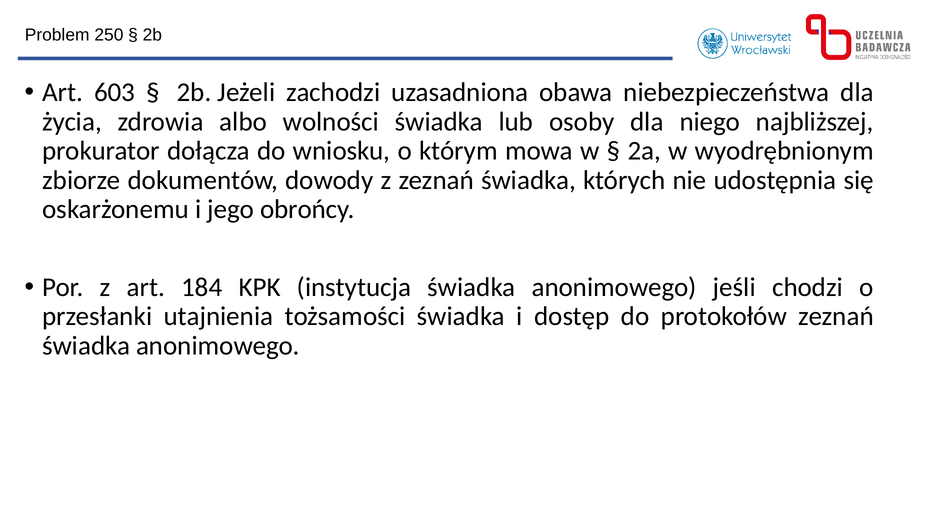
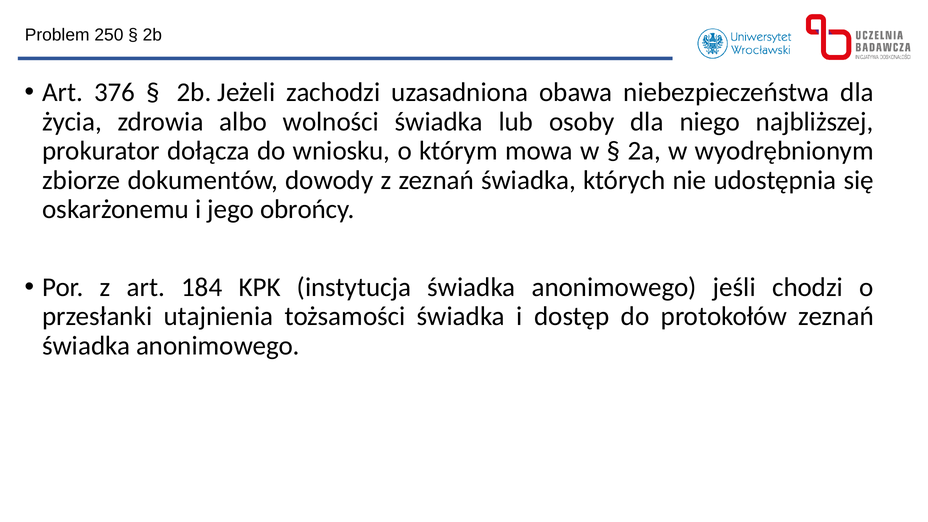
603: 603 -> 376
